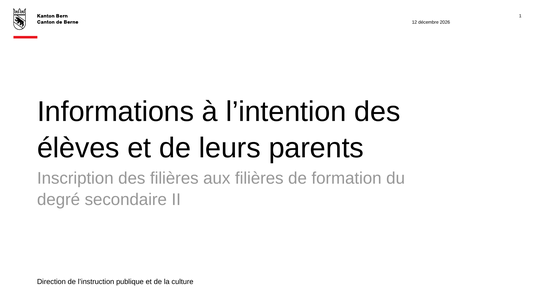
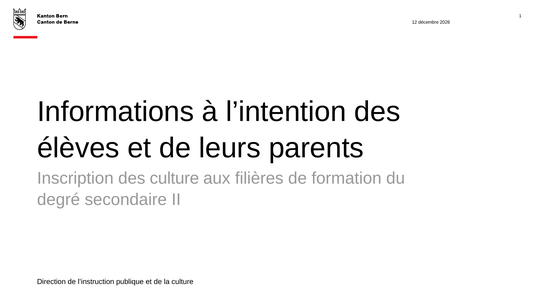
des filières: filières -> culture
